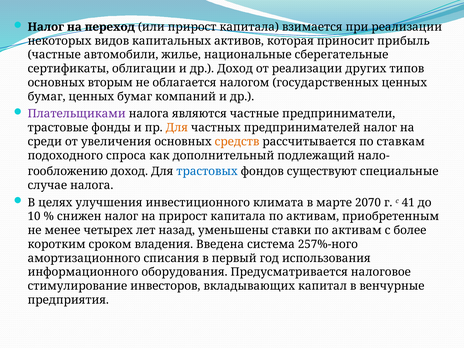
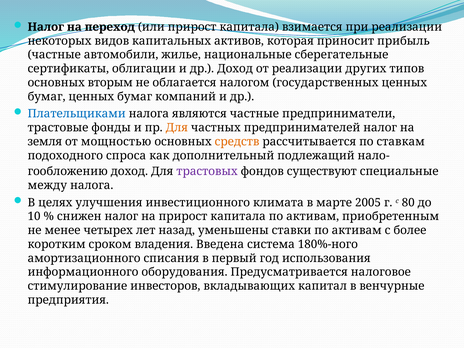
Плательщиками colour: purple -> blue
среди: среди -> земля
увеличения: увеличения -> мощностью
трастовых colour: blue -> purple
случае: случае -> между
2070: 2070 -> 2005
41: 41 -> 80
257%-ного: 257%-ного -> 180%-ного
